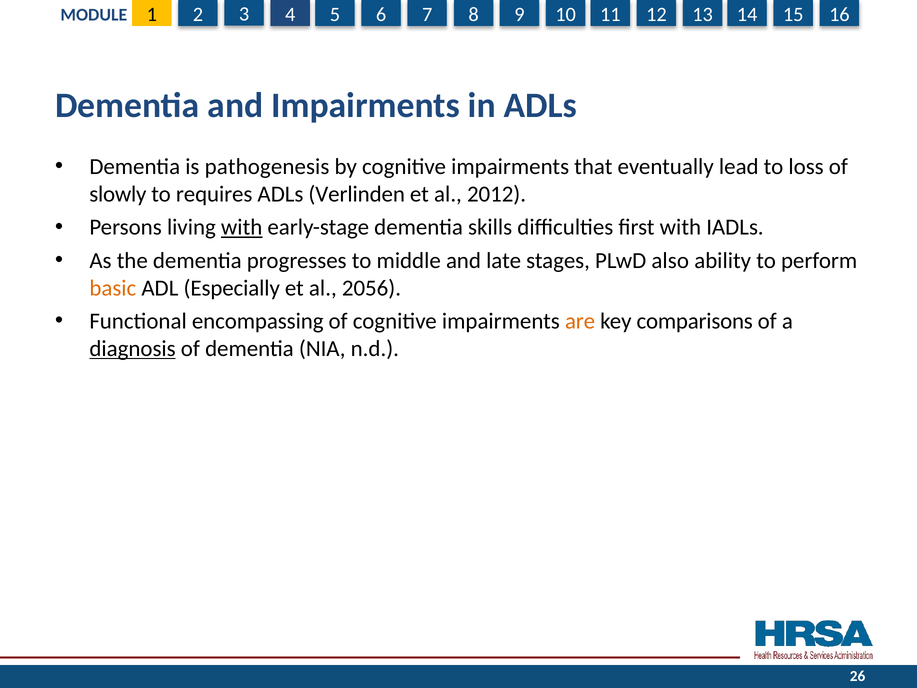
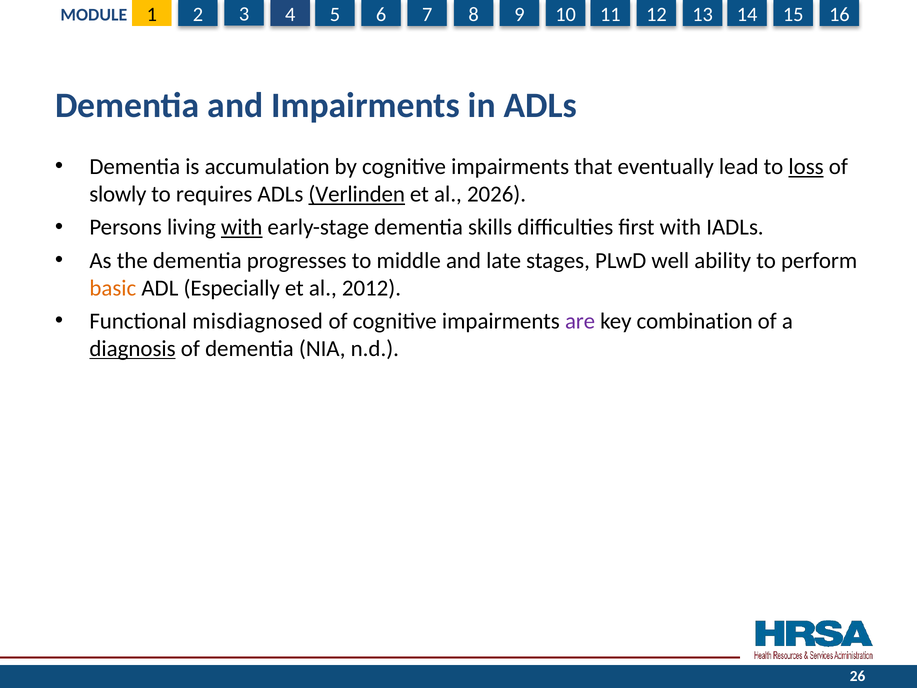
pathogenesis: pathogenesis -> accumulation
loss underline: none -> present
Verlinden underline: none -> present
2012: 2012 -> 2026
also: also -> well
2056: 2056 -> 2012
encompassing: encompassing -> misdiagnosed
are colour: orange -> purple
comparisons: comparisons -> combination
